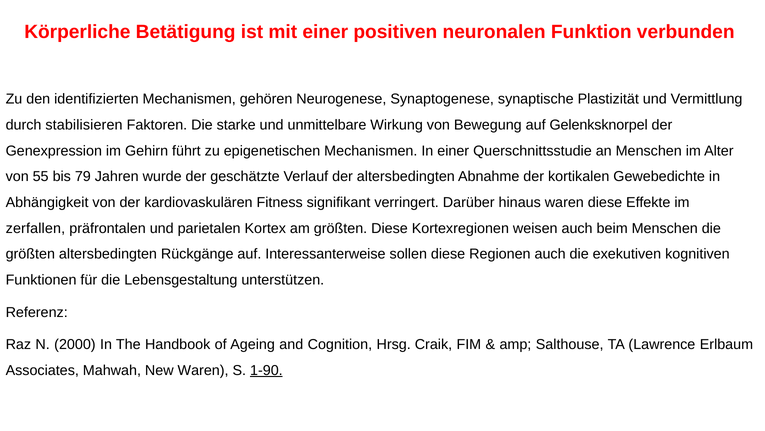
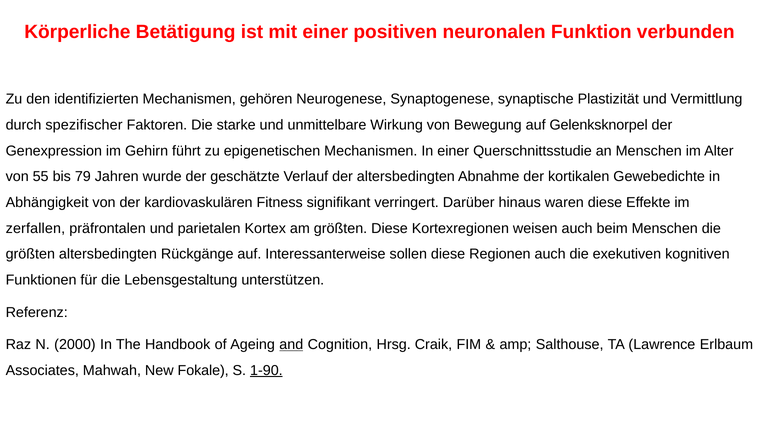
stabilisieren: stabilisieren -> spezifischer
and underline: none -> present
New Waren: Waren -> Fokale
